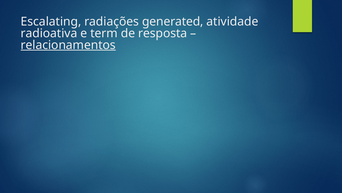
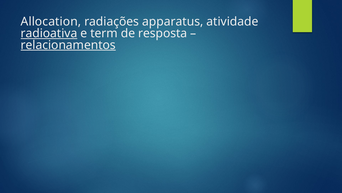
Escalating: Escalating -> Allocation
generated: generated -> apparatus
radioativa underline: none -> present
